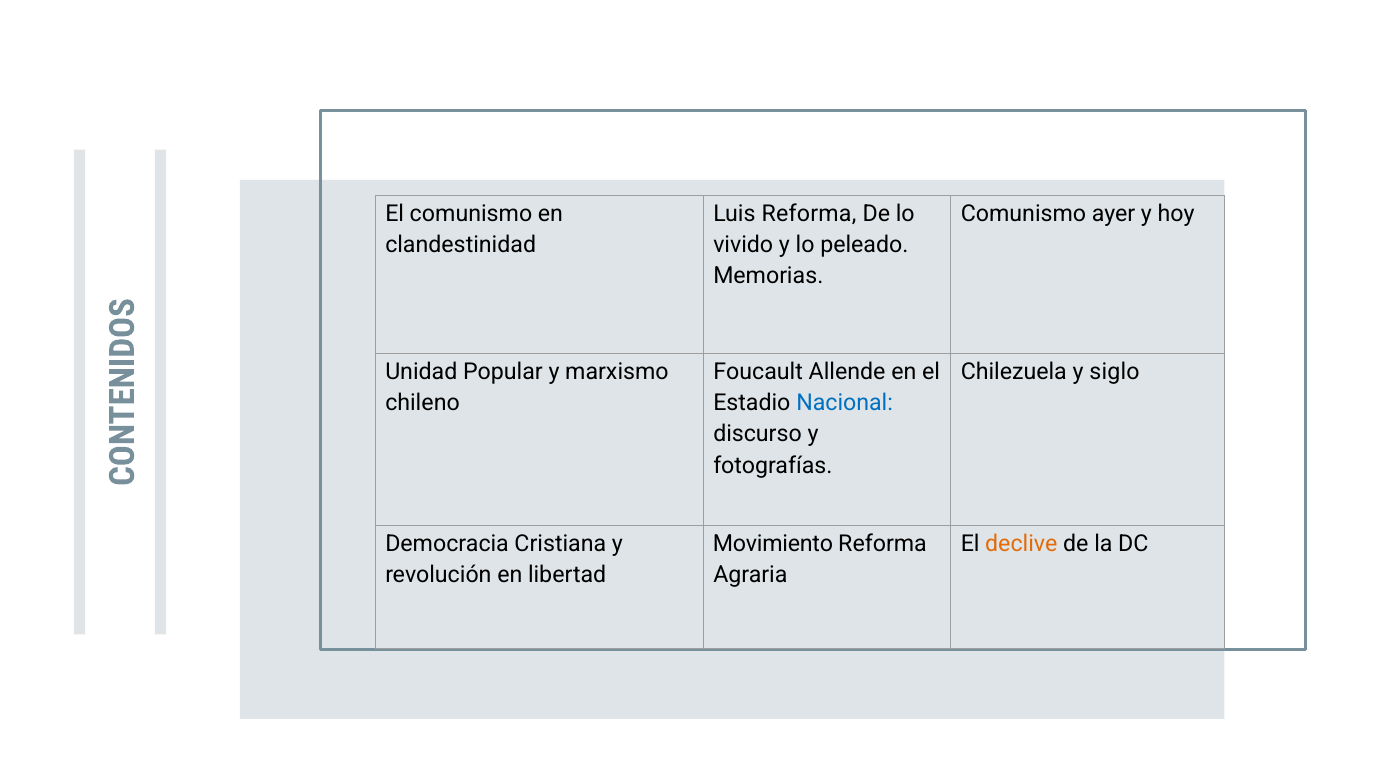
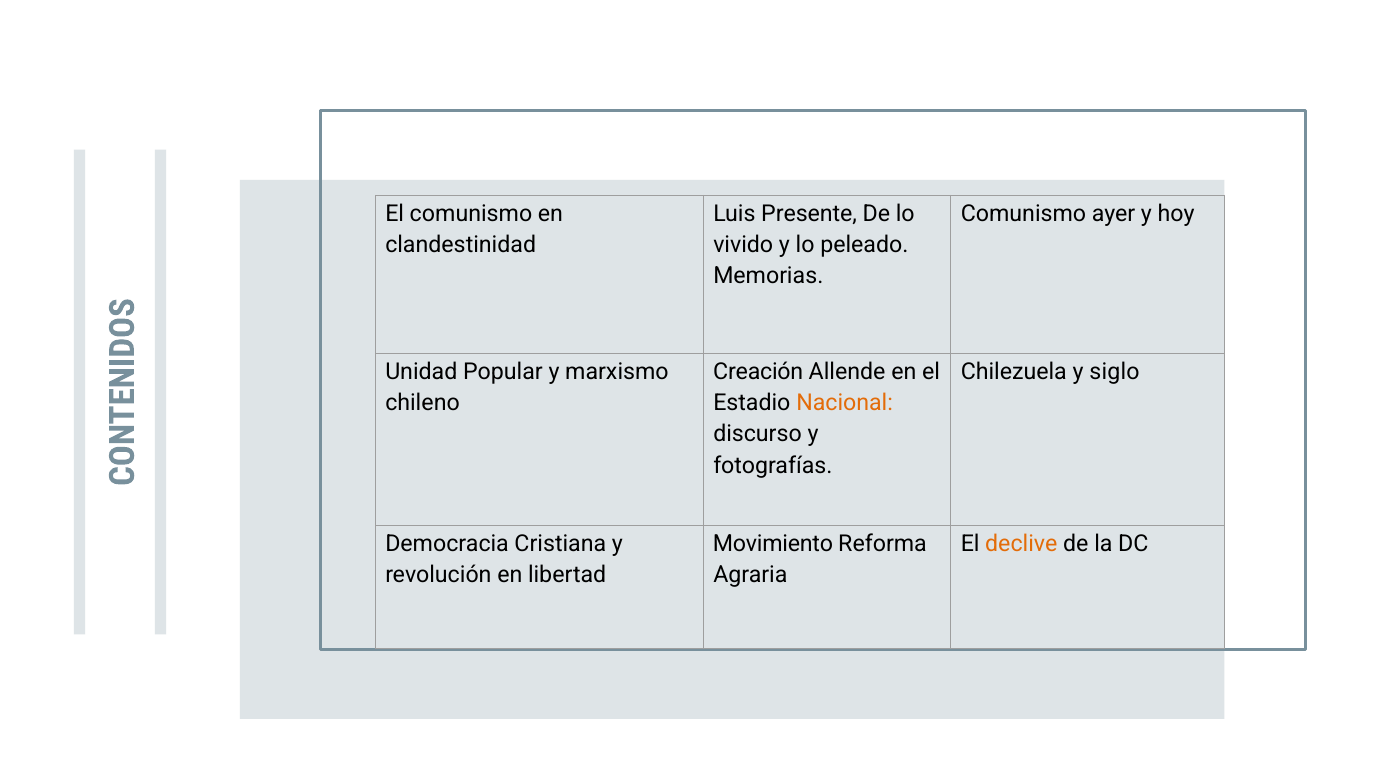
Luis Reforma: Reforma -> Presente
Foucault: Foucault -> Creación
Nacional colour: blue -> orange
